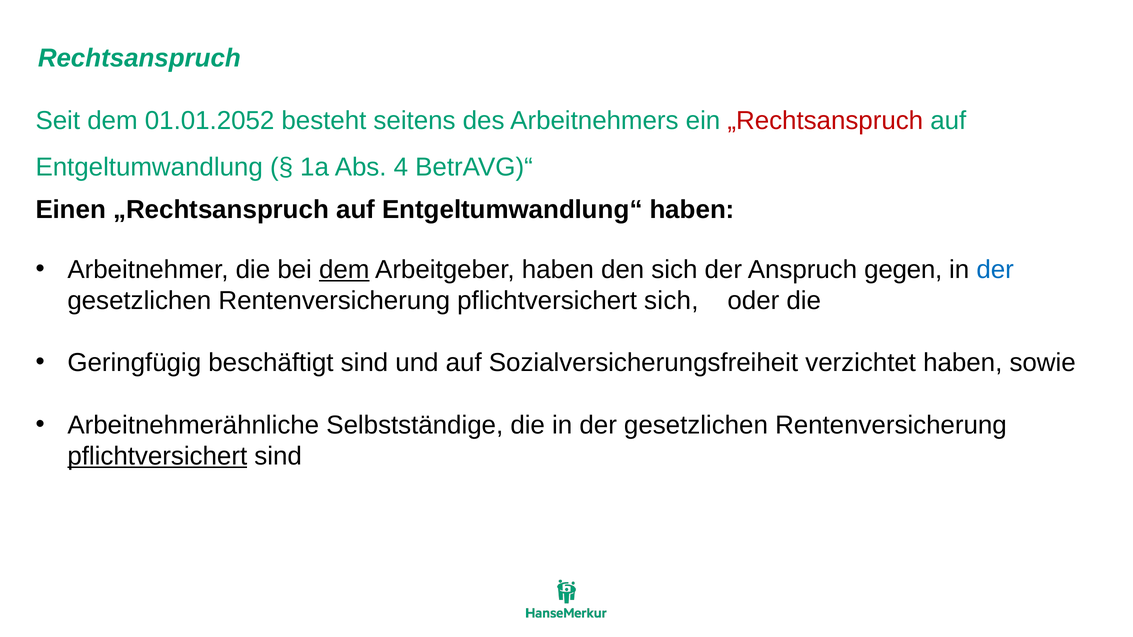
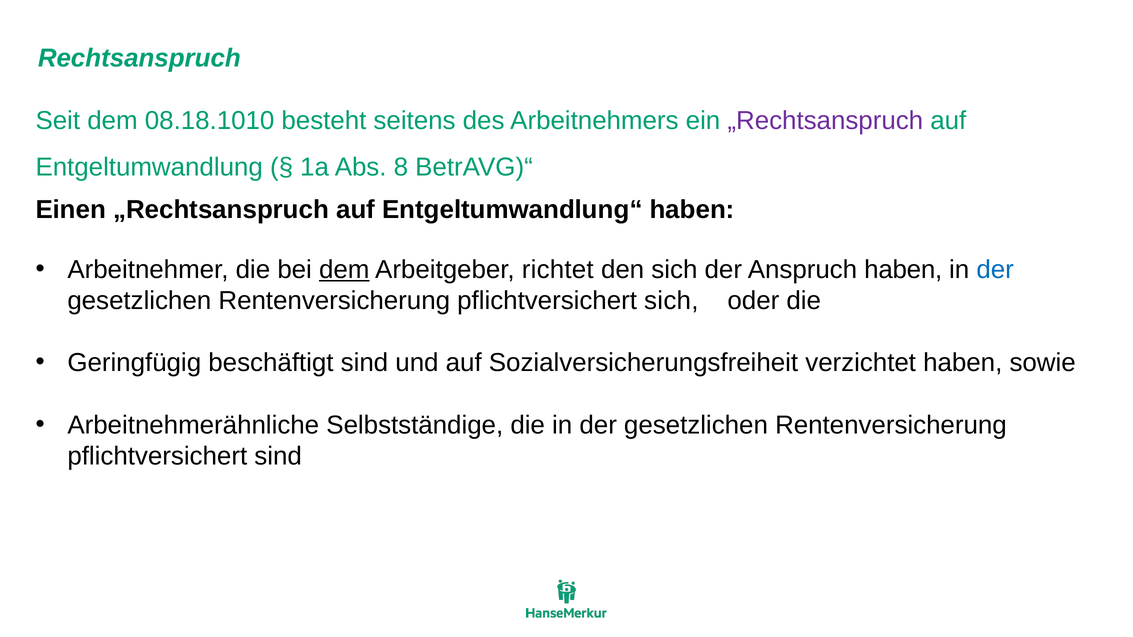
01.01.2052: 01.01.2052 -> 08.18.1010
„Rechtsanspruch at (825, 121) colour: red -> purple
4: 4 -> 8
Arbeitgeber haben: haben -> richtet
Anspruch gegen: gegen -> haben
pflichtversichert at (157, 456) underline: present -> none
